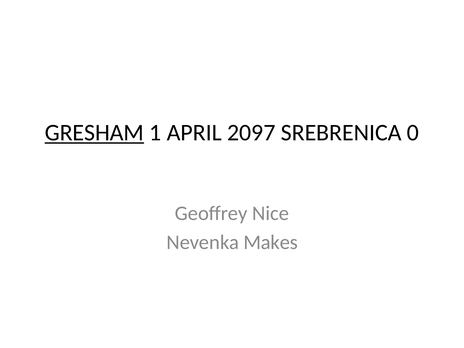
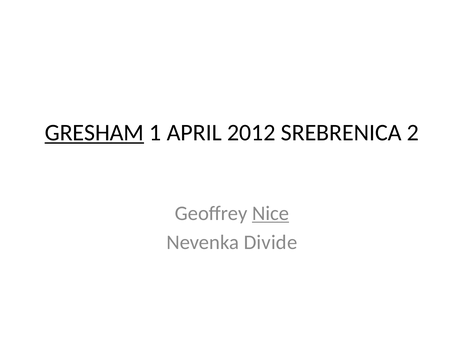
2097: 2097 -> 2012
0: 0 -> 2
Nice underline: none -> present
Makes: Makes -> Divide
